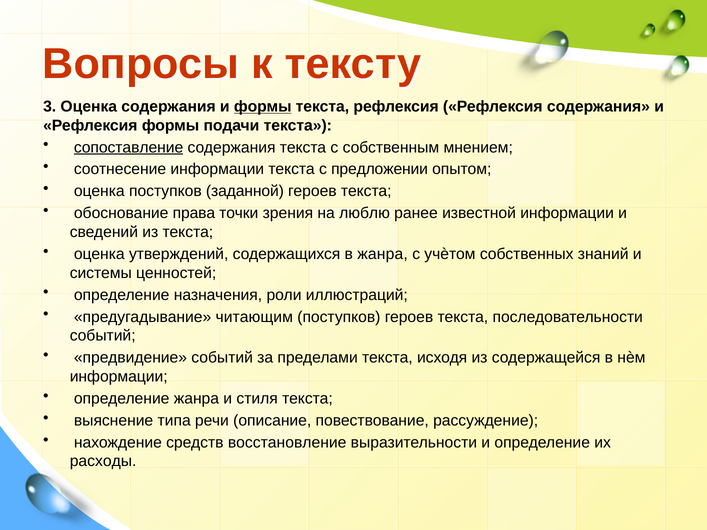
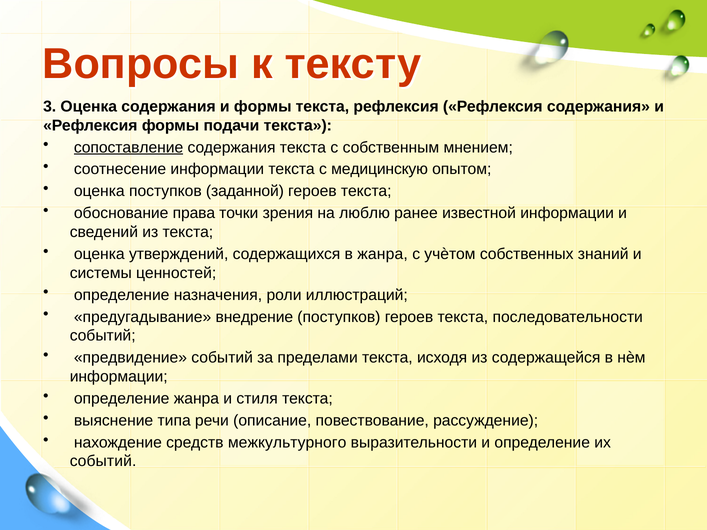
формы at (263, 107) underline: present -> none
предложении: предложении -> медицинскую
читающим: читающим -> внедрение
восстановление: восстановление -> межкультурного
расходы at (103, 462): расходы -> событий
